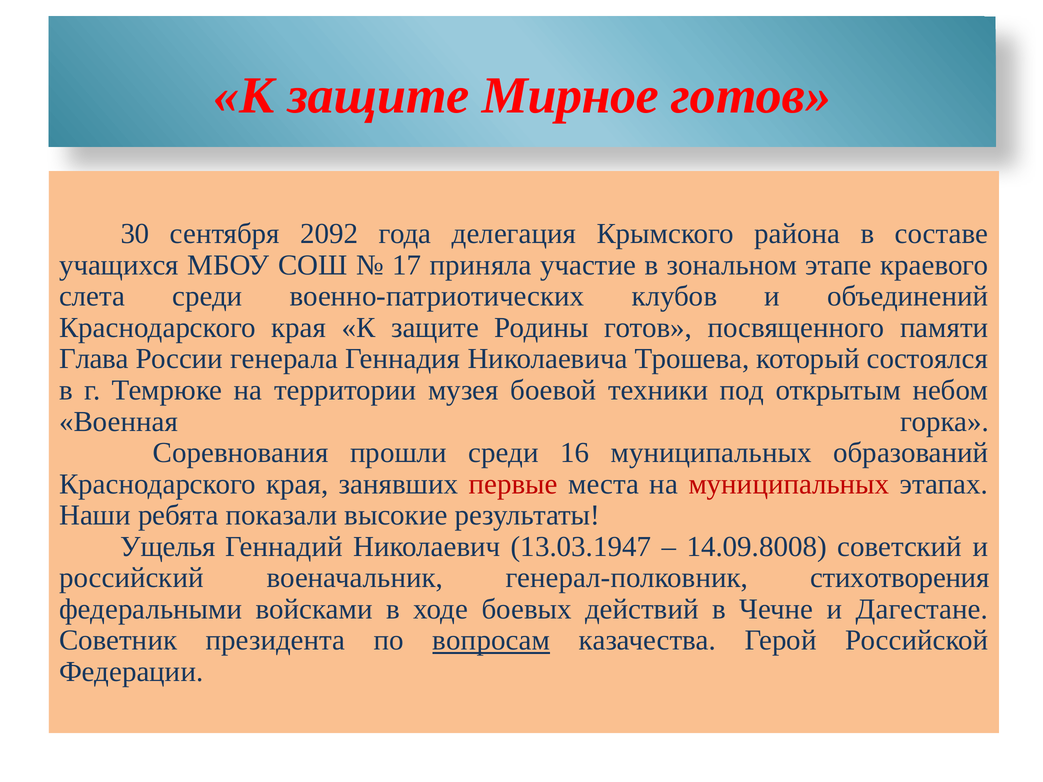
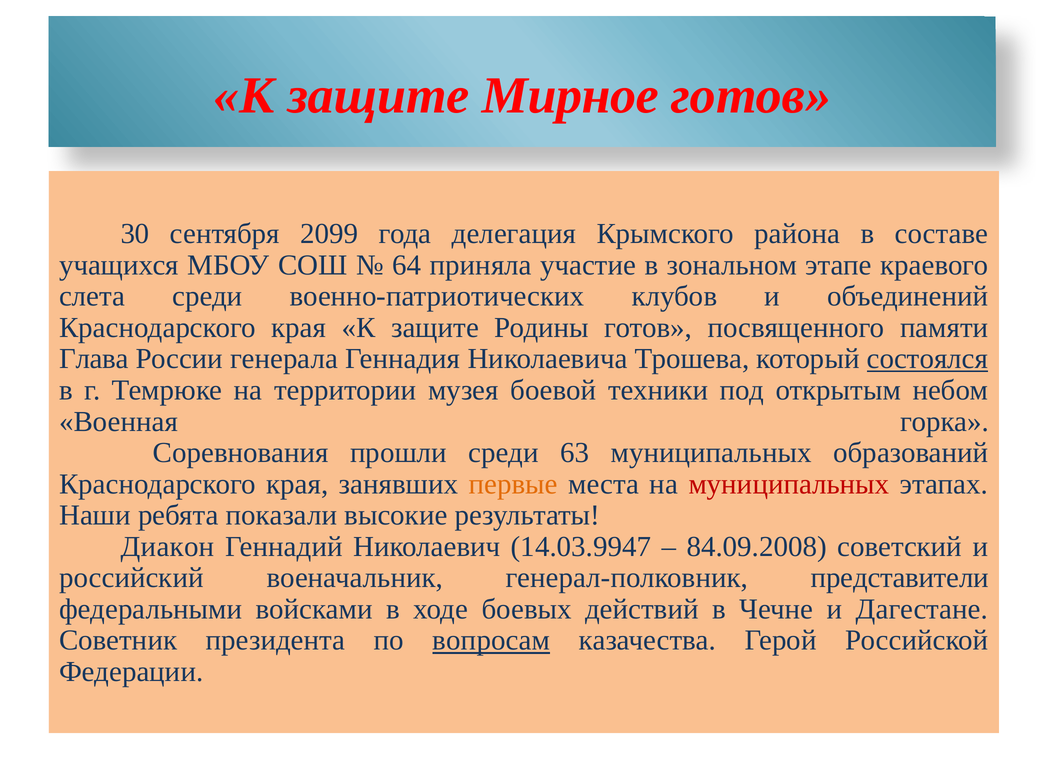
2092: 2092 -> 2099
17: 17 -> 64
состоялся underline: none -> present
16: 16 -> 63
первые colour: red -> orange
Ущелья: Ущелья -> Диакон
13.03.1947: 13.03.1947 -> 14.03.9947
14.09.8008: 14.09.8008 -> 84.09.2008
стихотворения: стихотворения -> представители
